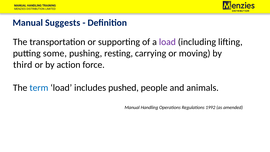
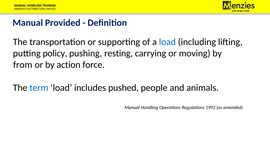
Suggests: Suggests -> Provided
load at (167, 42) colour: purple -> blue
some: some -> policy
third: third -> from
